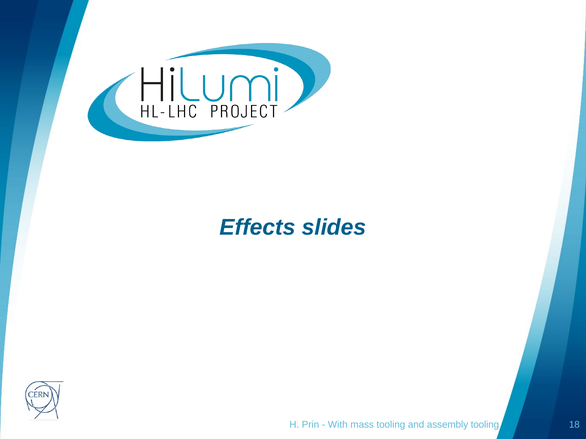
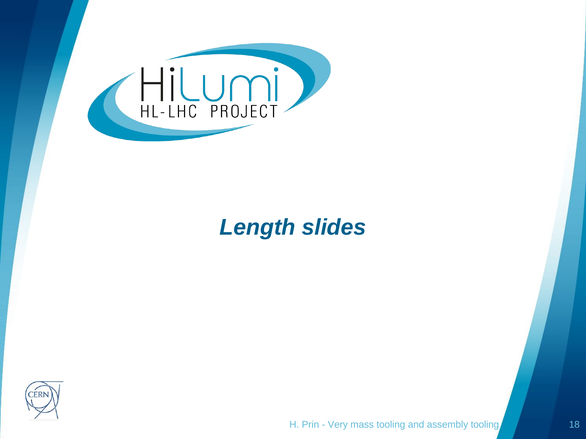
Effects: Effects -> Length
With: With -> Very
